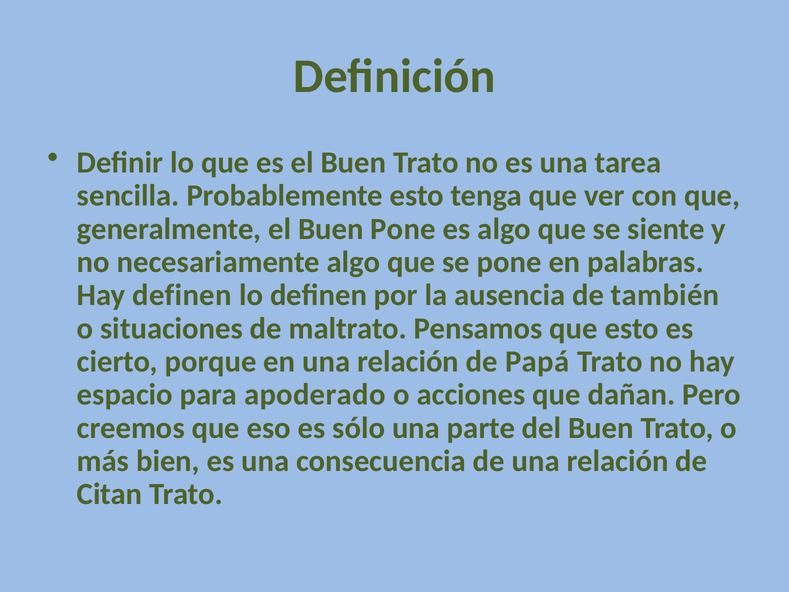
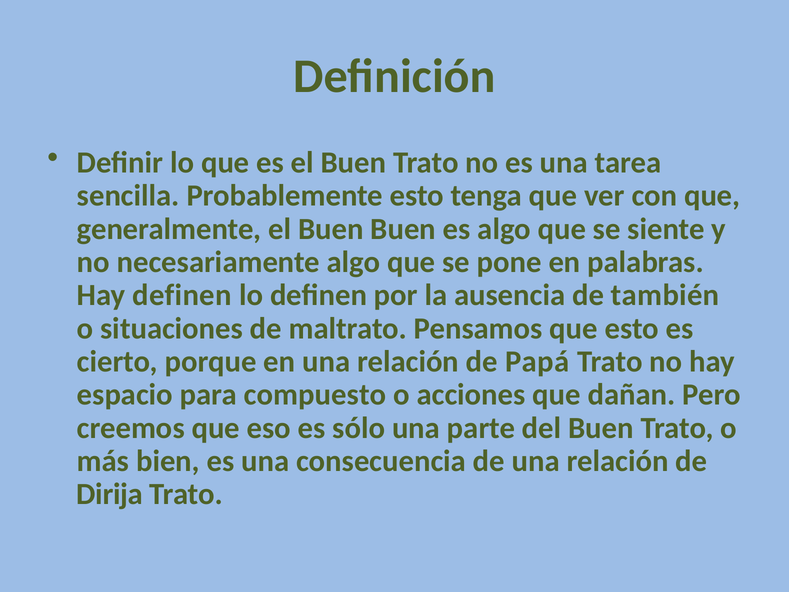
Buen Pone: Pone -> Buen
apoderado: apoderado -> compuesto
Citan: Citan -> Dirija
